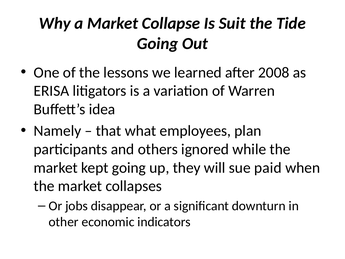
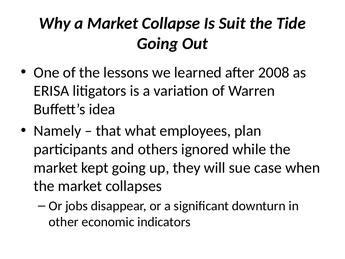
paid: paid -> case
